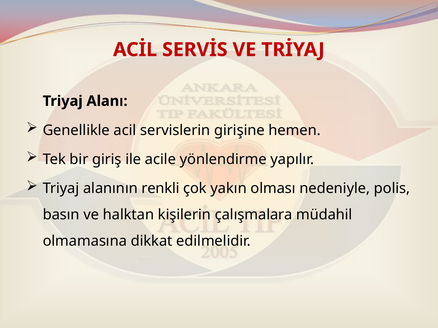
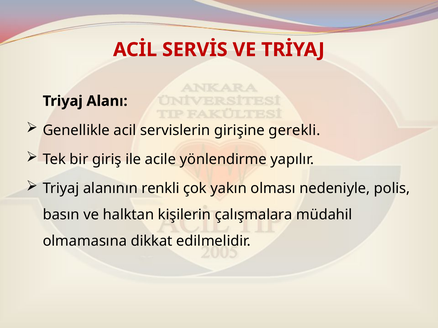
hemen: hemen -> gerekli
